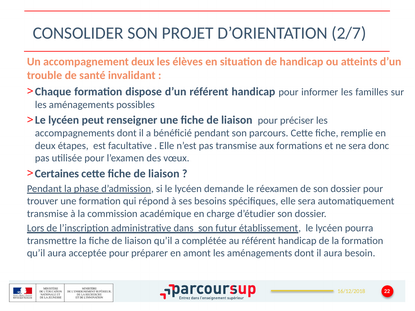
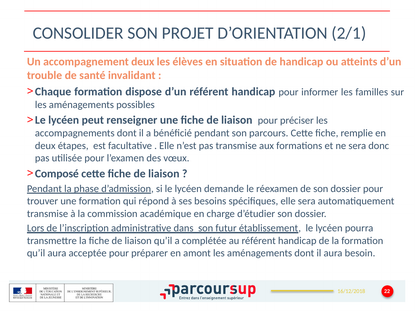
2/7: 2/7 -> 2/1
Certaines: Certaines -> Composé
